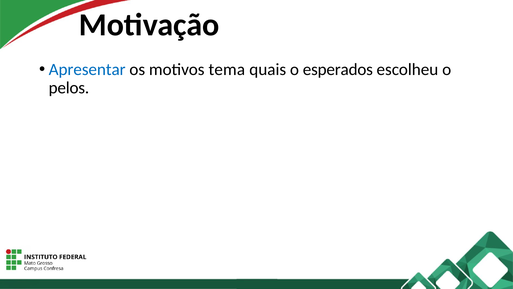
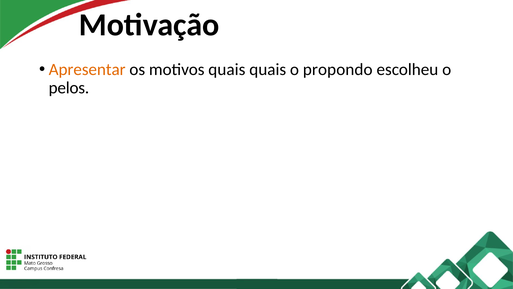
Apresentar colour: blue -> orange
motivos tema: tema -> quais
esperados: esperados -> propondo
